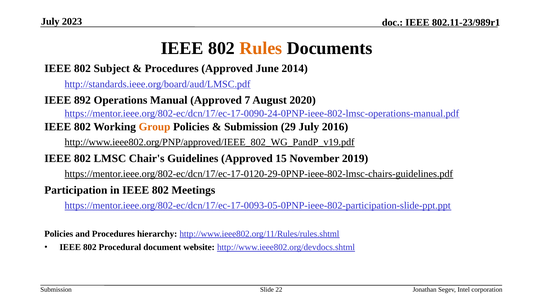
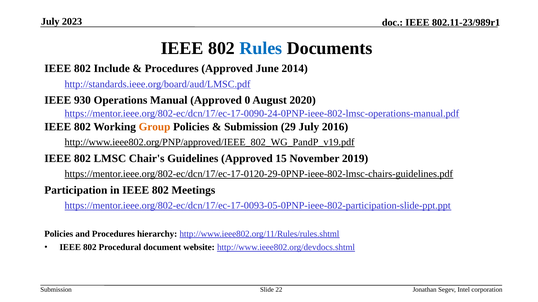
Rules colour: orange -> blue
Subject: Subject -> Include
892: 892 -> 930
7: 7 -> 0
